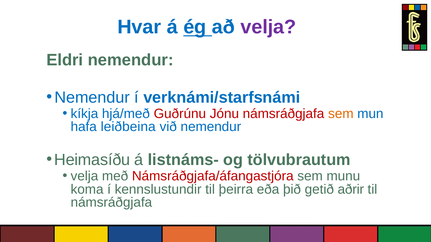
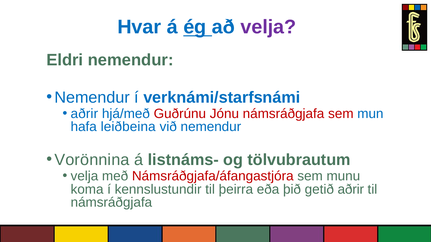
kíkja at (84, 114): kíkja -> aðrir
sem at (341, 114) colour: orange -> red
Heimasíðu: Heimasíðu -> Vorönnina
